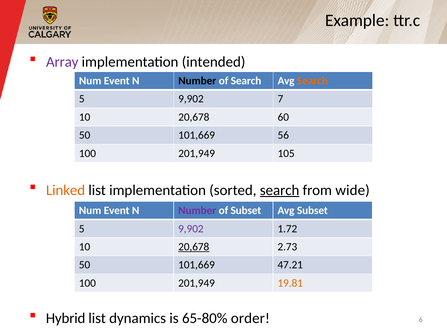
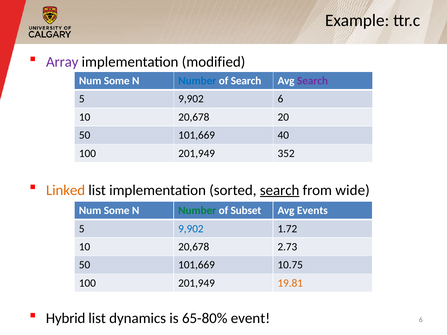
intended: intended -> modified
Event at (117, 81): Event -> Some
Number at (197, 81) colour: black -> blue
Search at (313, 81) colour: orange -> purple
9,902 7: 7 -> 6
60: 60 -> 20
56: 56 -> 40
105: 105 -> 352
Event at (117, 211): Event -> Some
Number at (197, 211) colour: purple -> green
Avg Subset: Subset -> Events
9,902 at (191, 229) colour: purple -> blue
20,678 at (194, 247) underline: present -> none
47.21: 47.21 -> 10.75
order: order -> event
